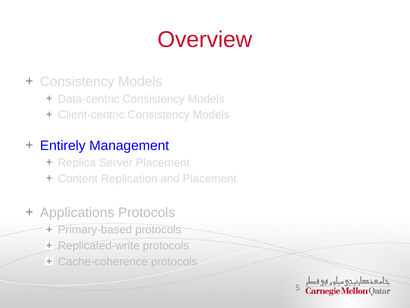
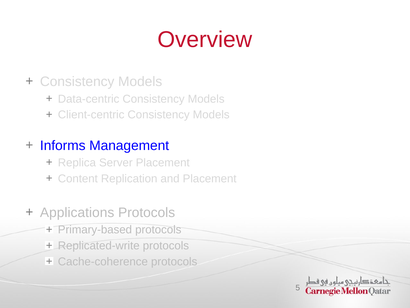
Entirely: Entirely -> Informs
